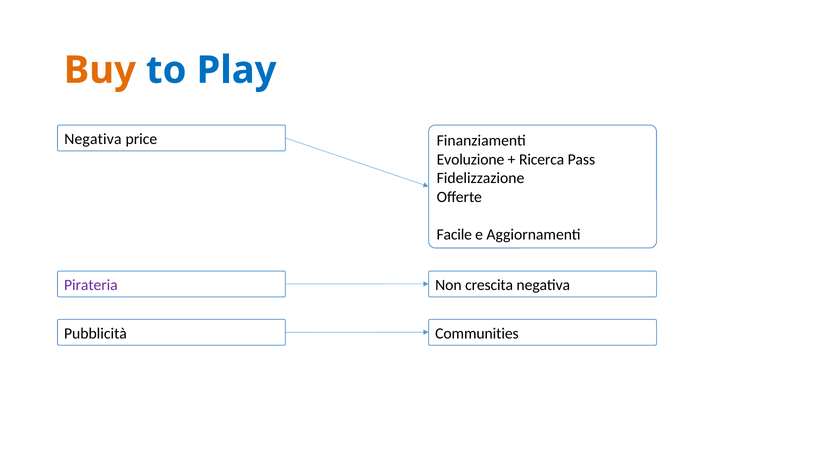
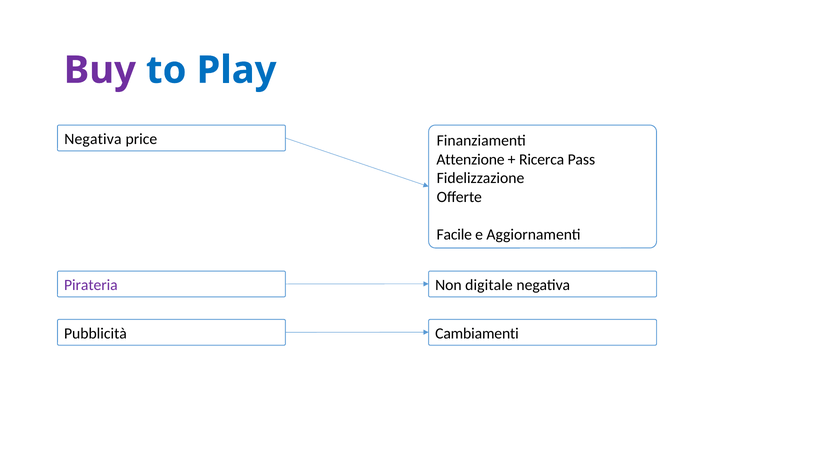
Buy colour: orange -> purple
Evoluzione: Evoluzione -> Attenzione
crescita: crescita -> digitale
Communities: Communities -> Cambiamenti
